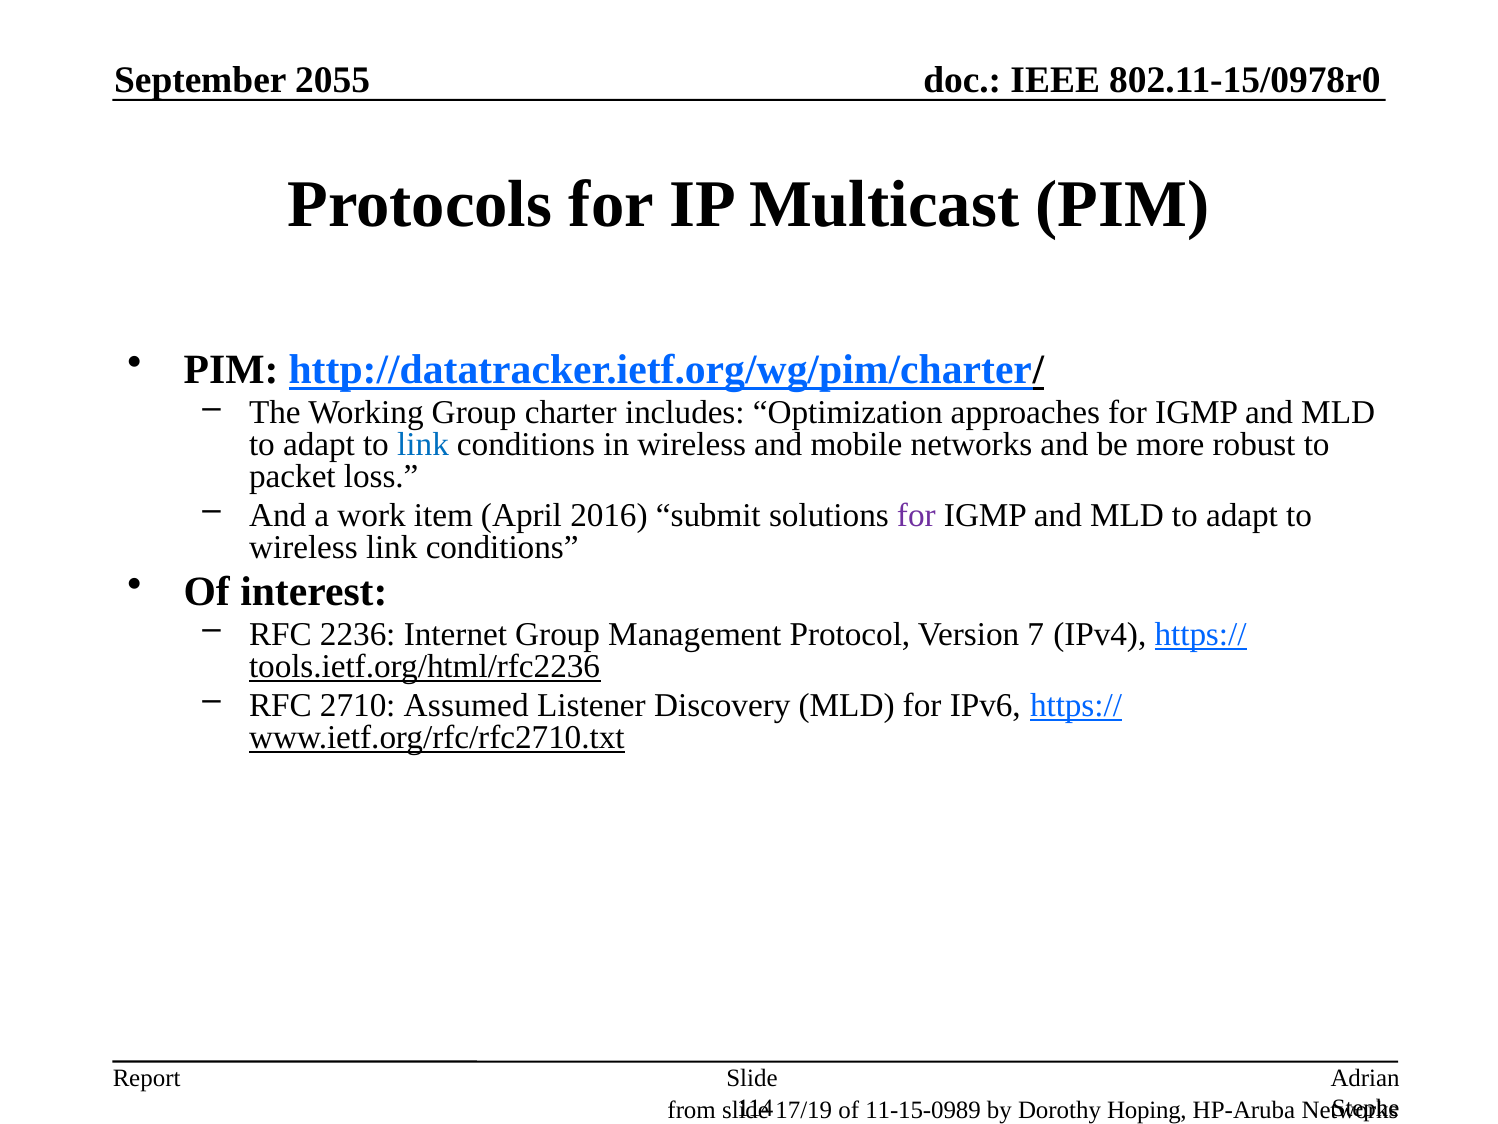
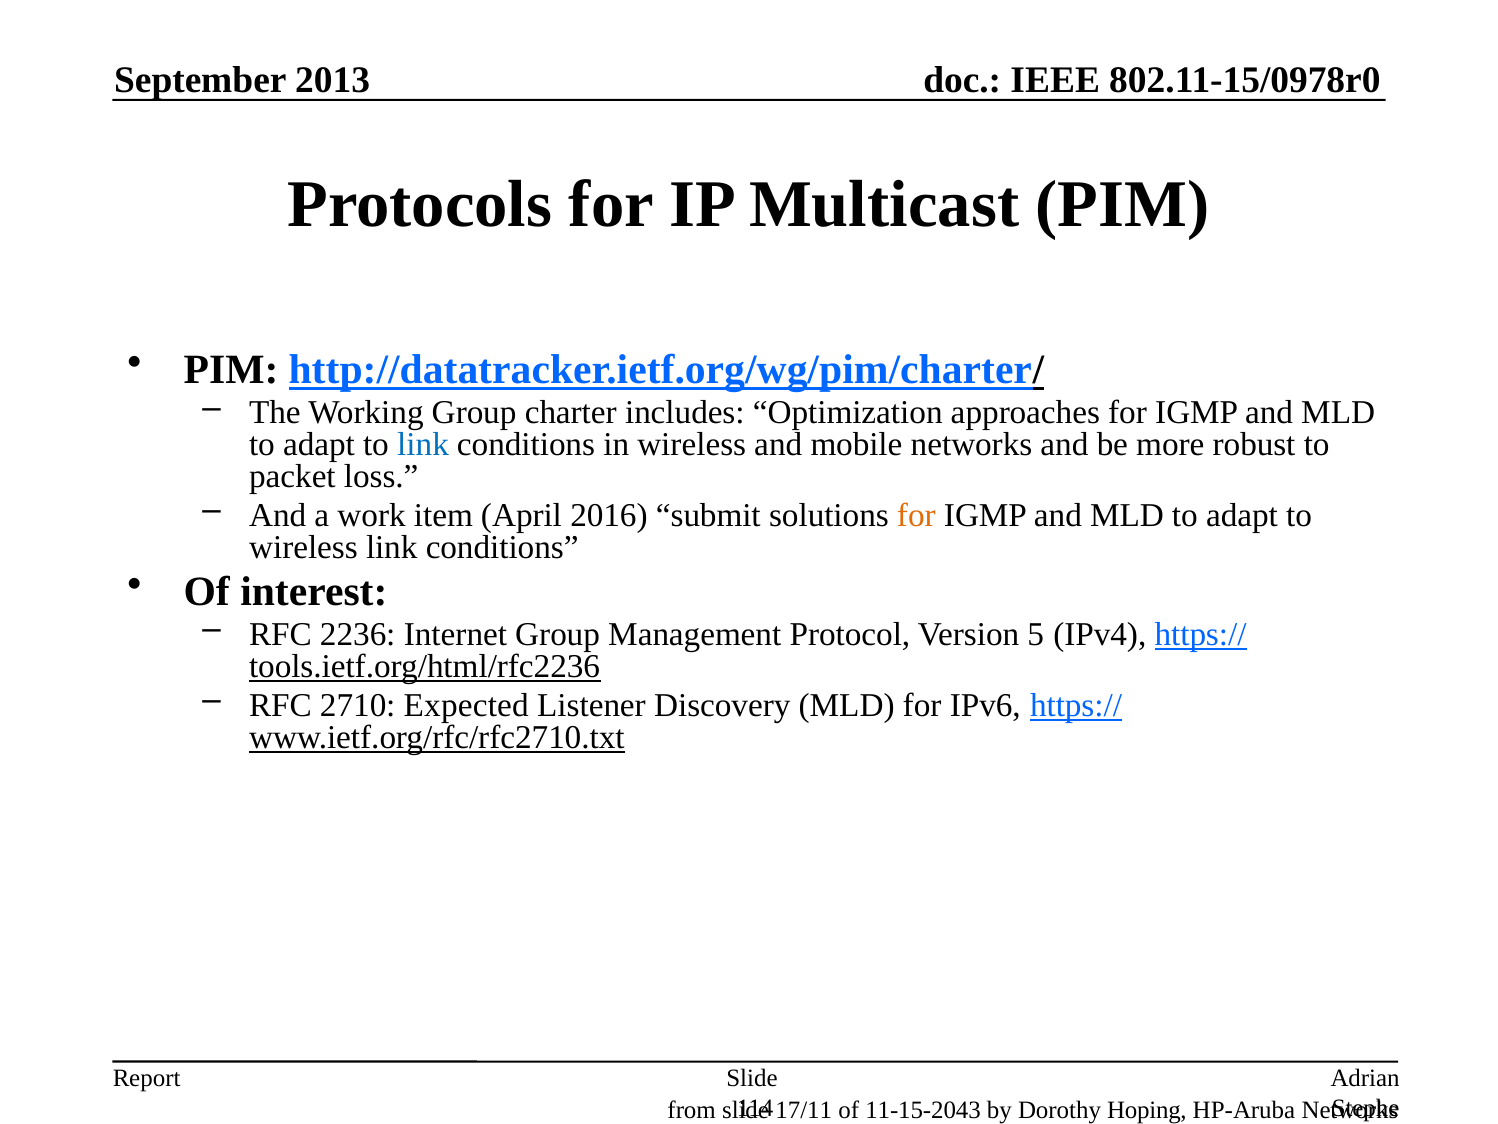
2055: 2055 -> 2013
for at (916, 515) colour: purple -> orange
7: 7 -> 5
Assumed: Assumed -> Expected
17/19: 17/19 -> 17/11
11-15-0989: 11-15-0989 -> 11-15-2043
